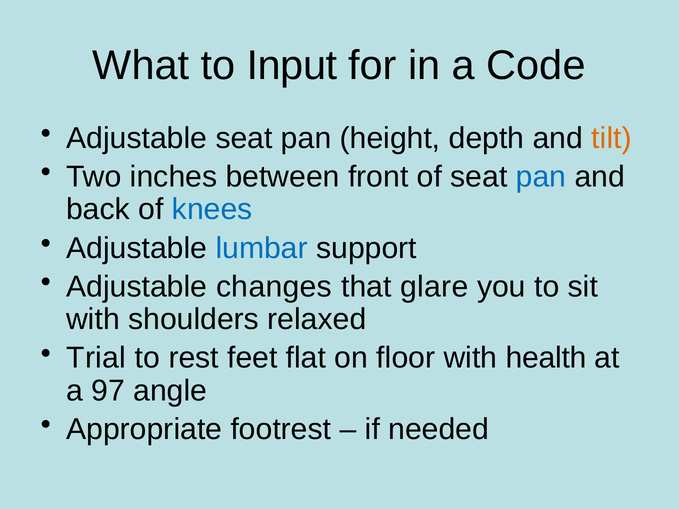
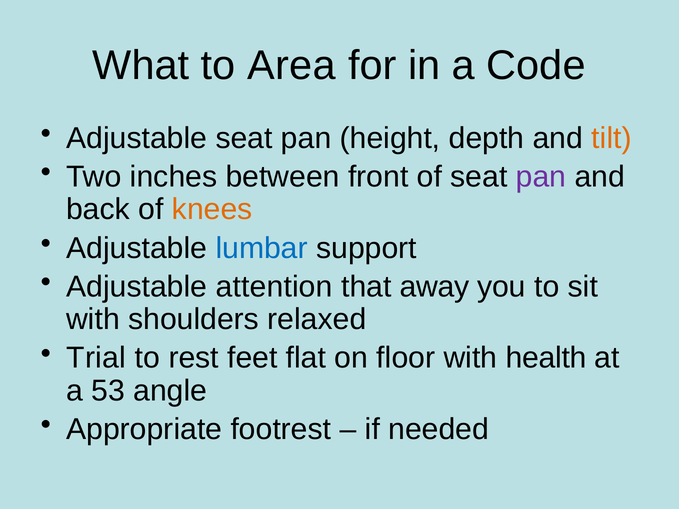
Input: Input -> Area
pan at (541, 177) colour: blue -> purple
knees colour: blue -> orange
changes: changes -> attention
glare: glare -> away
97: 97 -> 53
